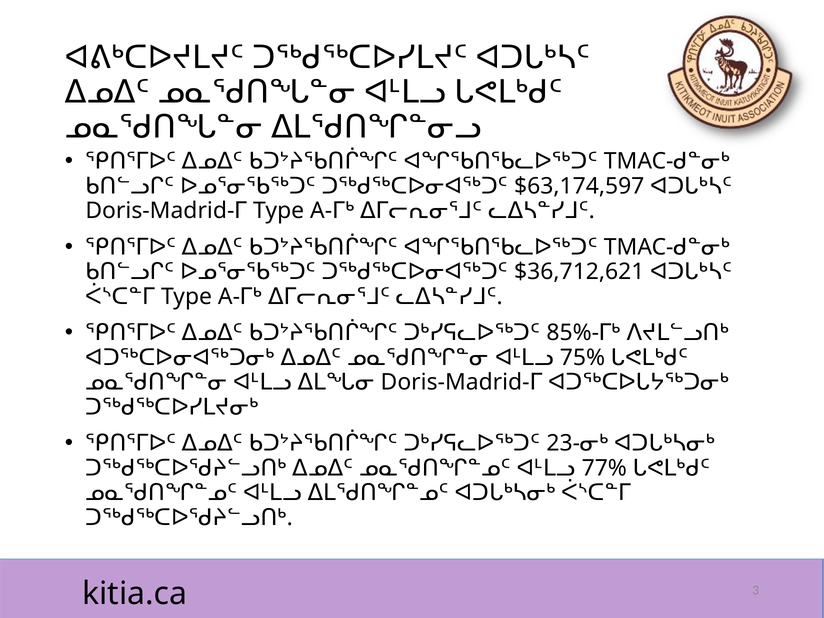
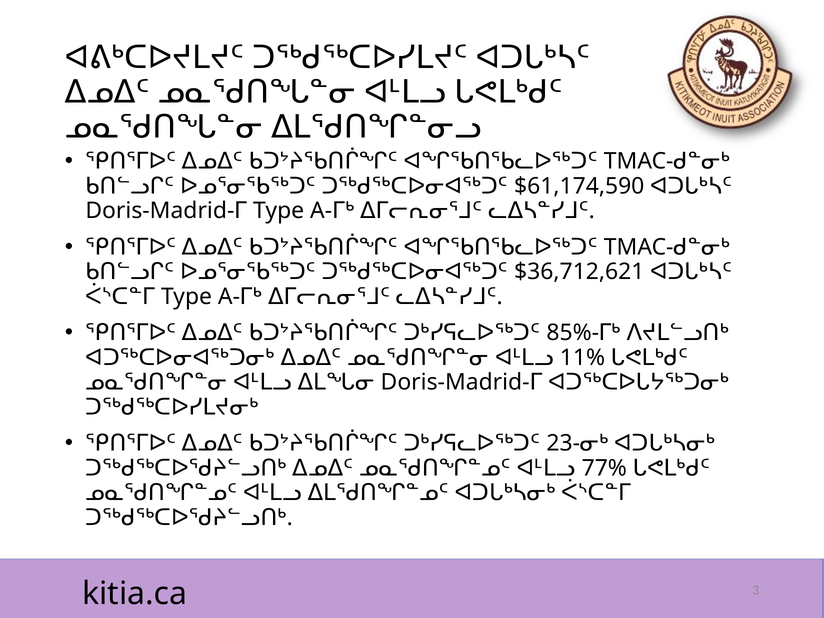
$63,174,597: $63,174,597 -> $61,174,590
75%: 75% -> 11%
